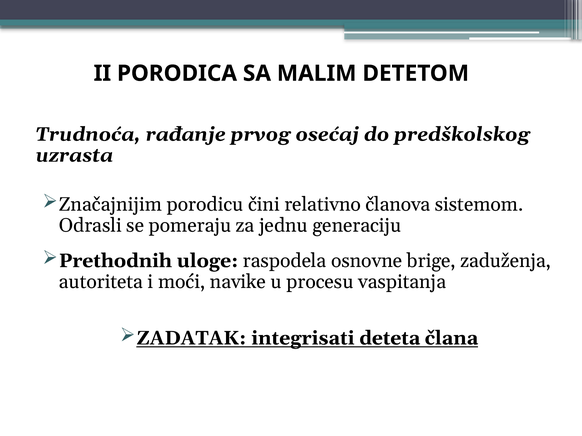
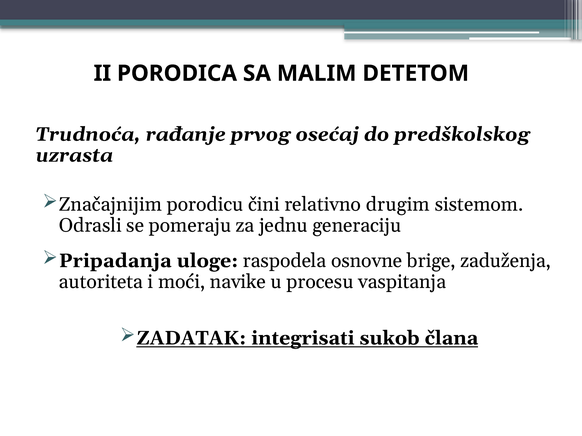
članova: članova -> drugim
Prethodnih: Prethodnih -> Pripadanja
deteta: deteta -> sukob
